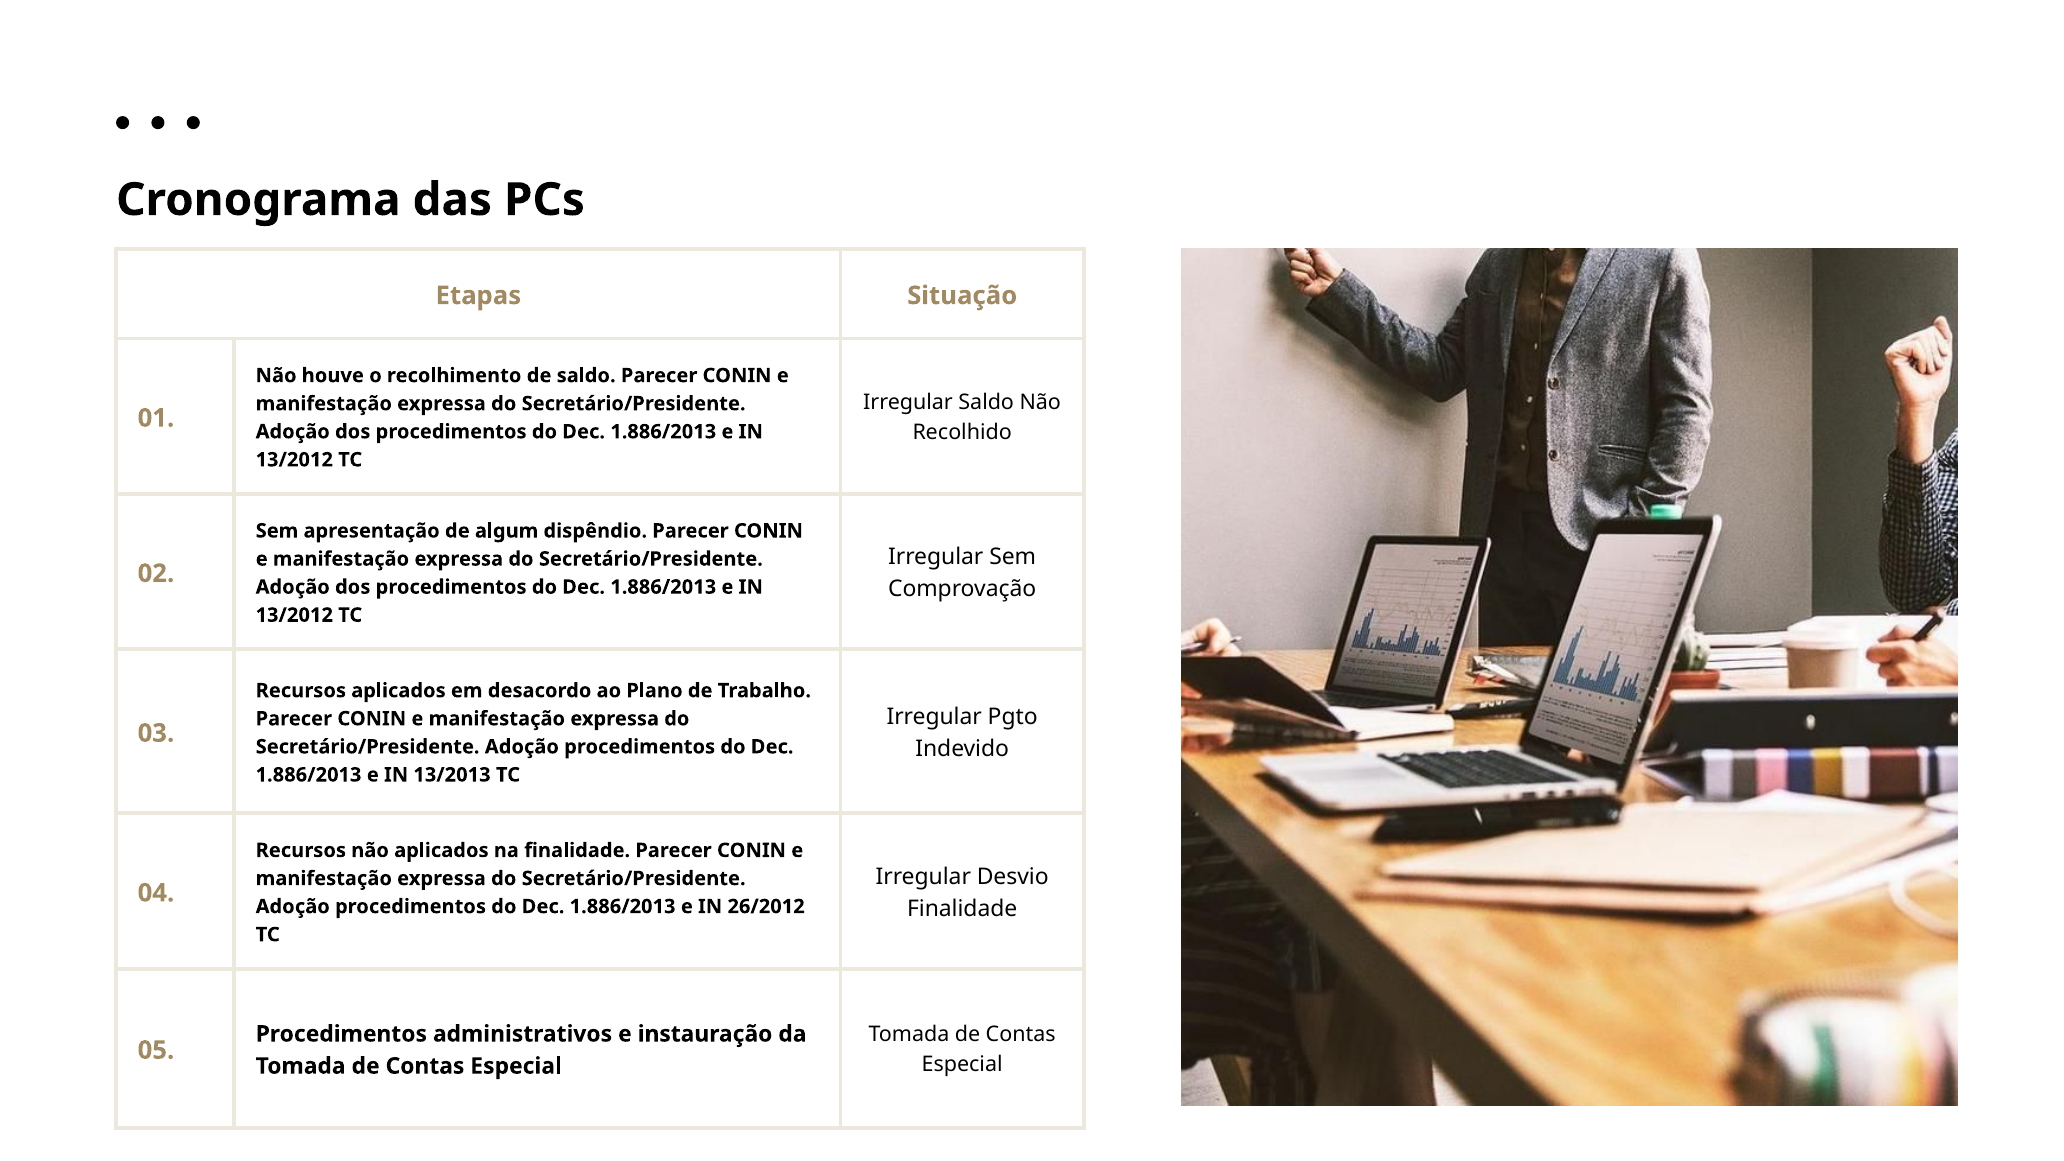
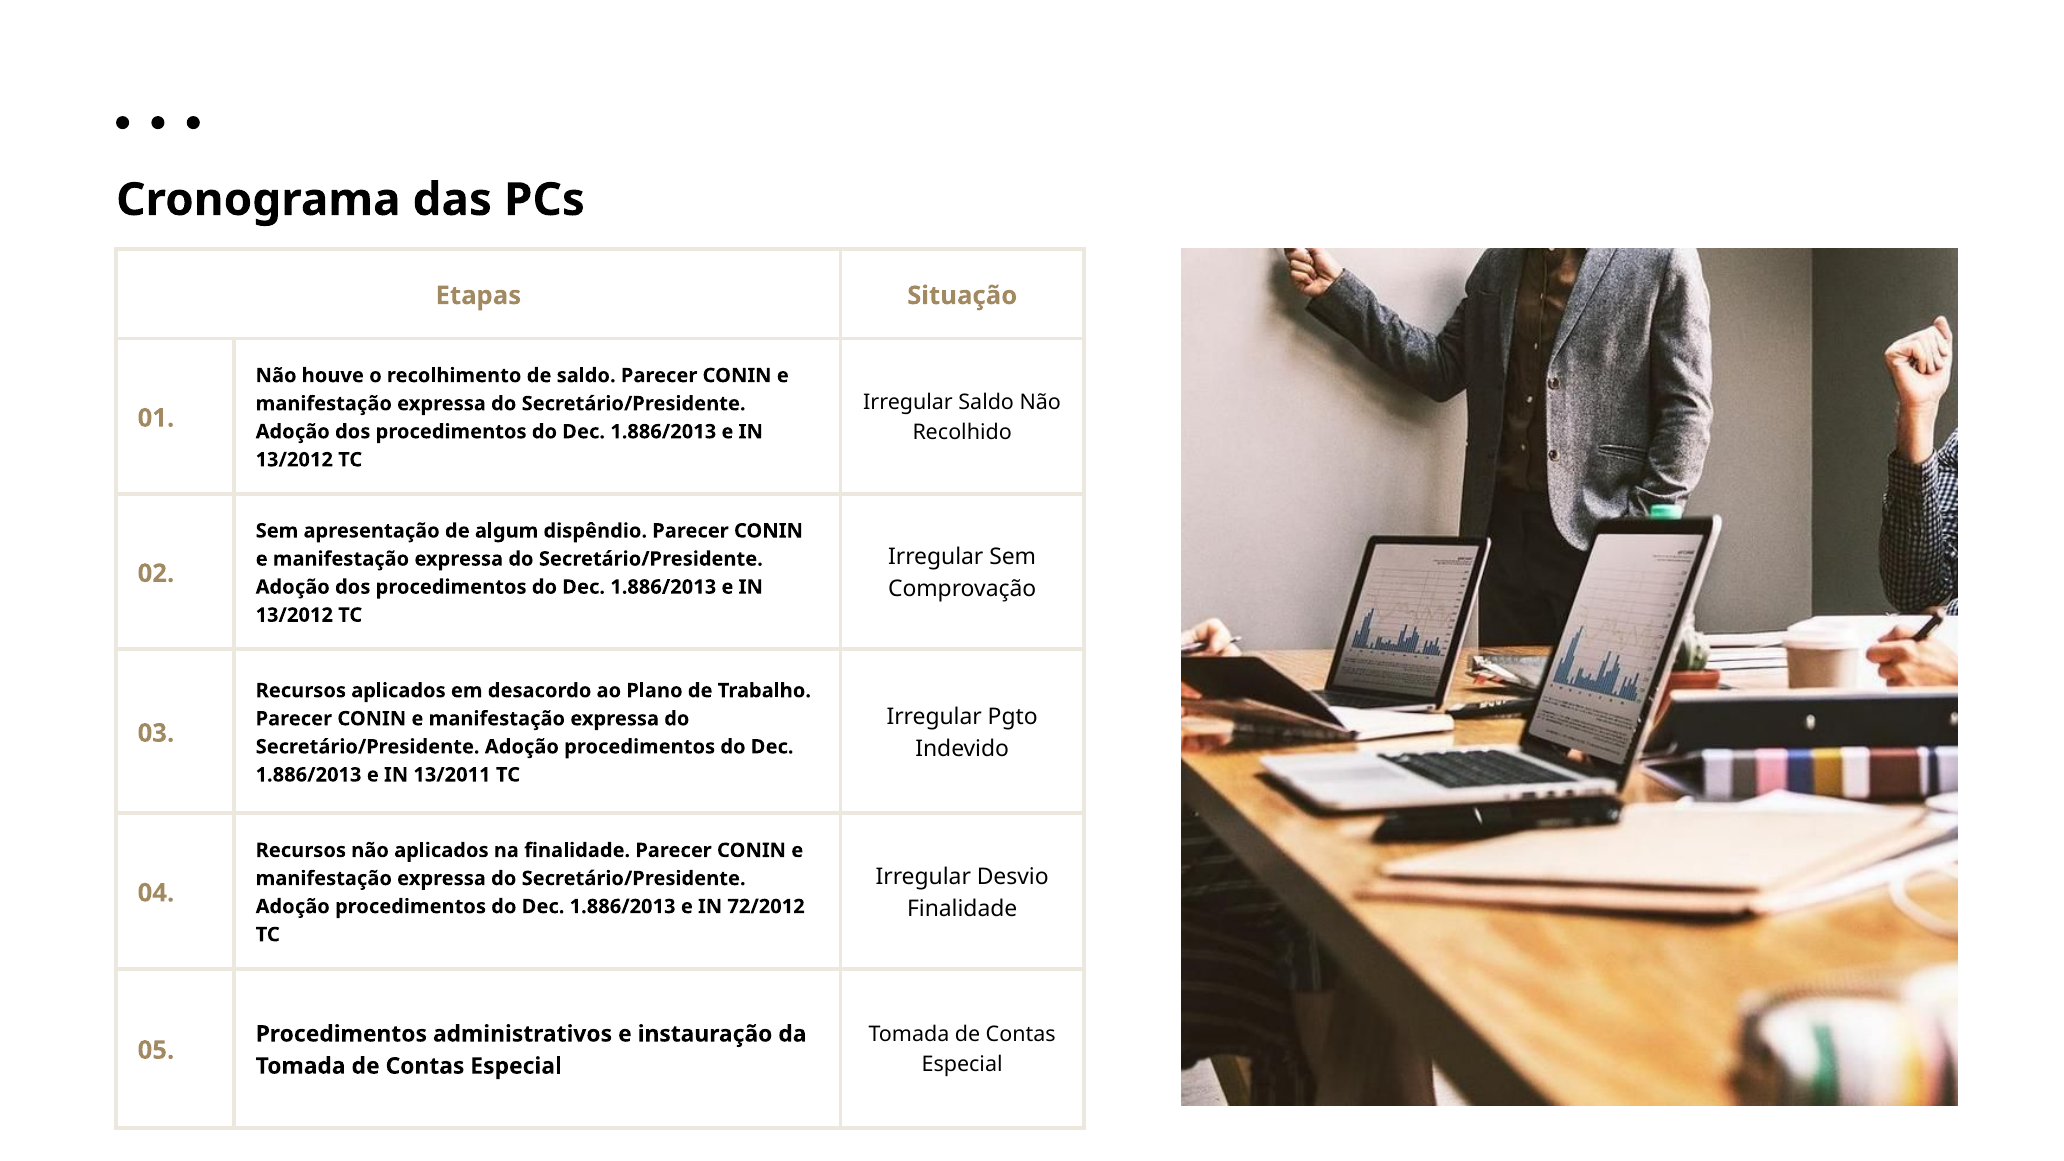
13/2013: 13/2013 -> 13/2011
26/2012: 26/2012 -> 72/2012
